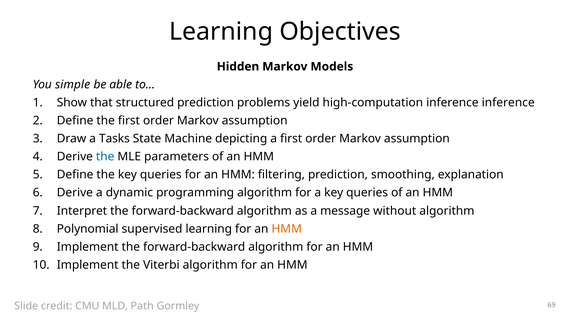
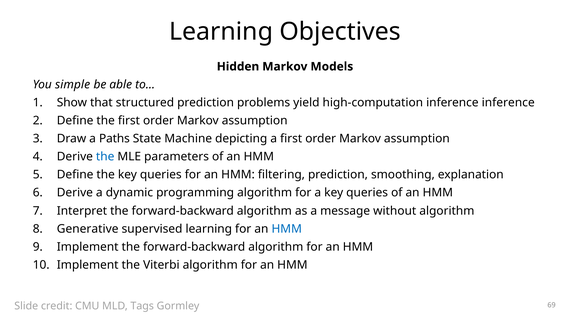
Tasks: Tasks -> Paths
Polynomial: Polynomial -> Generative
HMM at (287, 229) colour: orange -> blue
Path: Path -> Tags
